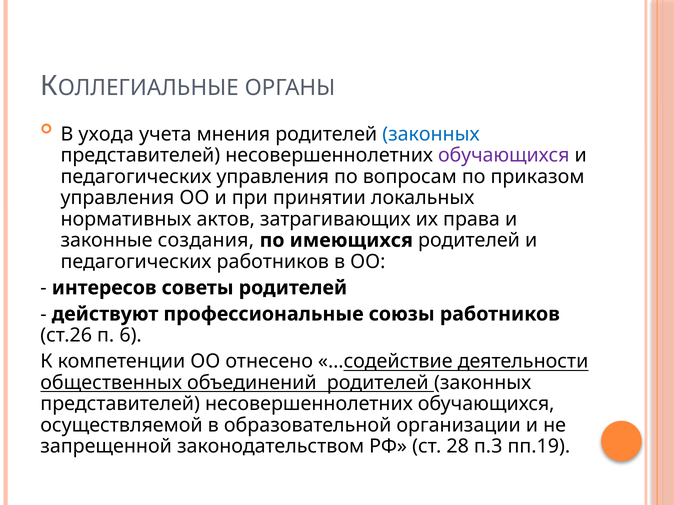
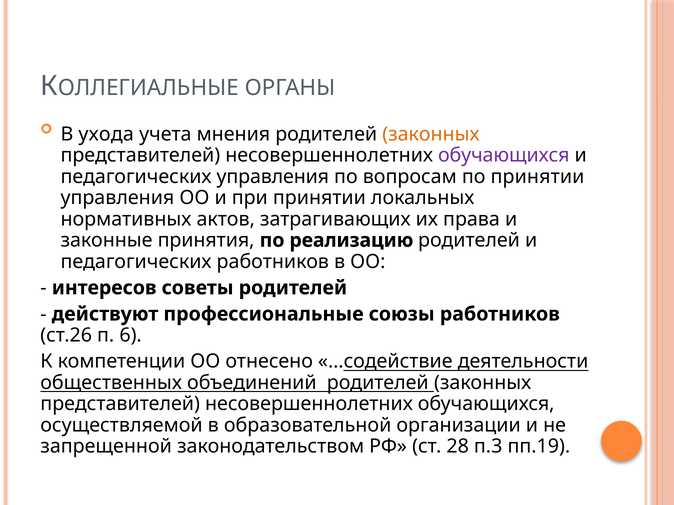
законных at (431, 134) colour: blue -> orange
по приказом: приказом -> принятии
создания: создания -> принятия
имеющихся: имеющихся -> реализацию
